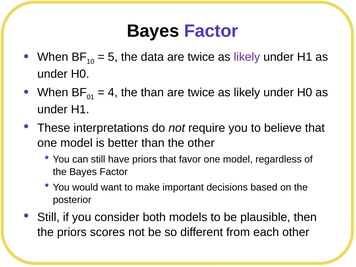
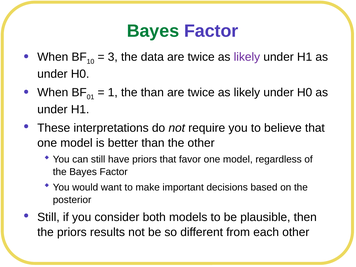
Bayes at (153, 31) colour: black -> green
5: 5 -> 3
4: 4 -> 1
scores: scores -> results
